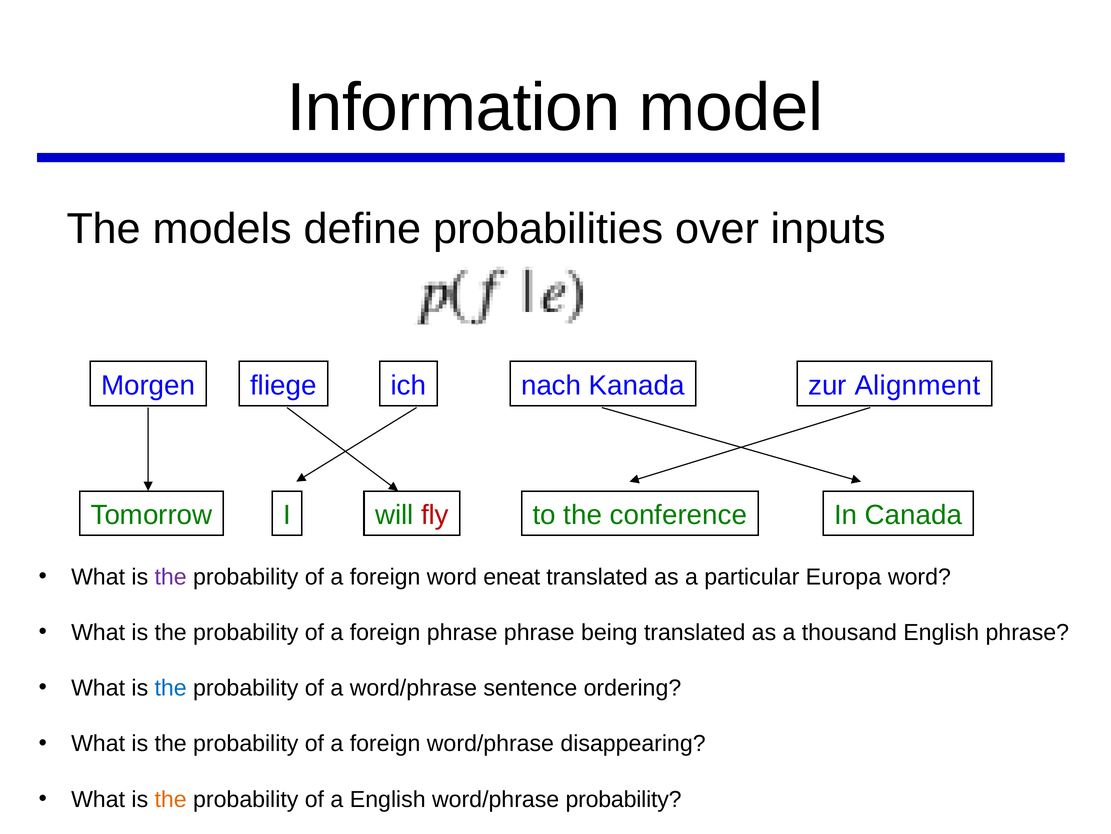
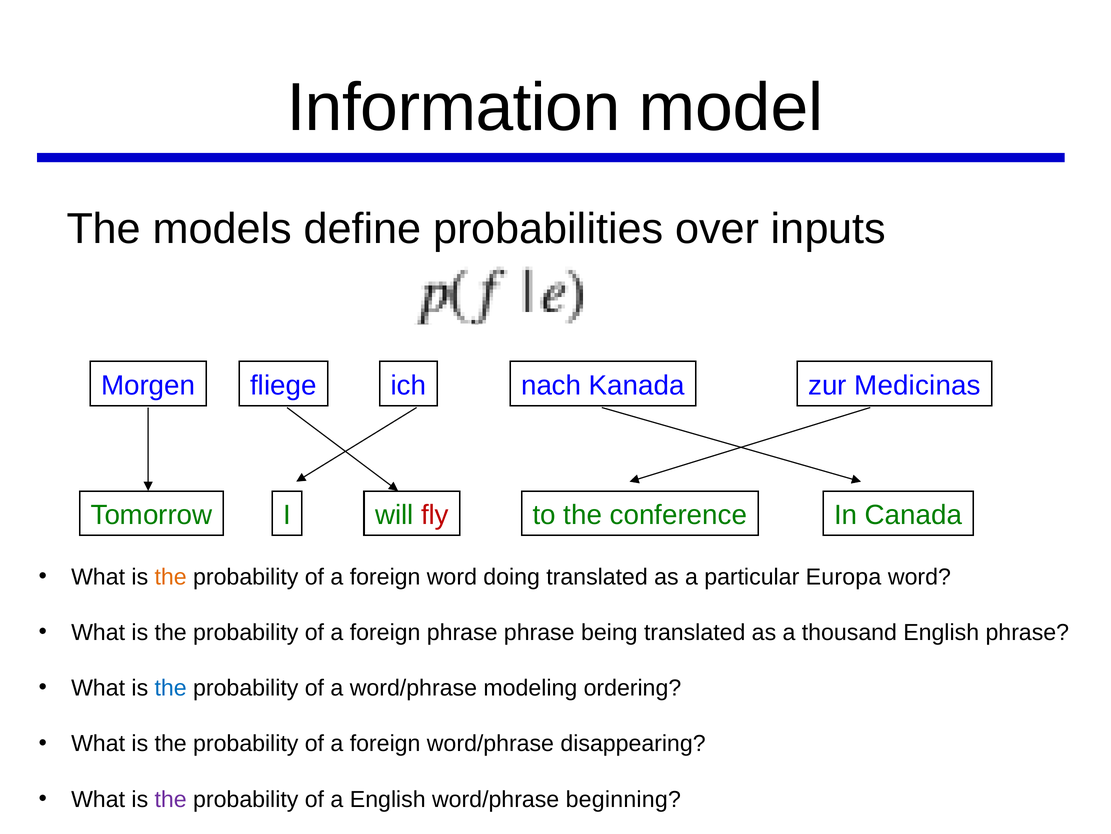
Alignment: Alignment -> Medicinas
the at (171, 576) colour: purple -> orange
eneat: eneat -> doing
sentence: sentence -> modeling
the at (171, 799) colour: orange -> purple
word/phrase probability: probability -> beginning
